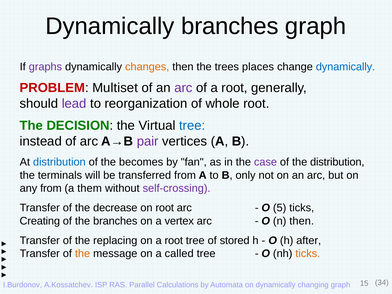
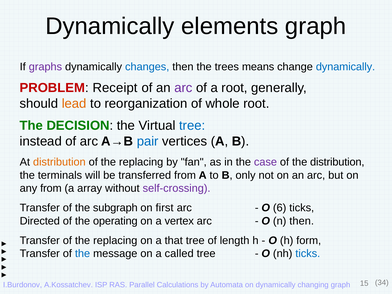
Dynamically branches: branches -> elements
changes colour: orange -> blue
places: places -> means
Multiset: Multiset -> Receipt
lead colour: purple -> orange
pair colour: purple -> blue
distribution at (59, 162) colour: blue -> orange
becomes at (141, 162): becomes -> replacing
them: them -> array
decrease: decrease -> subgraph
on root: root -> first
5: 5 -> 6
Creating: Creating -> Directed
the branches: branches -> operating
on a root: root -> that
stored: stored -> length
after: after -> form
the at (83, 254) colour: orange -> blue
ticks at (308, 254) colour: orange -> blue
